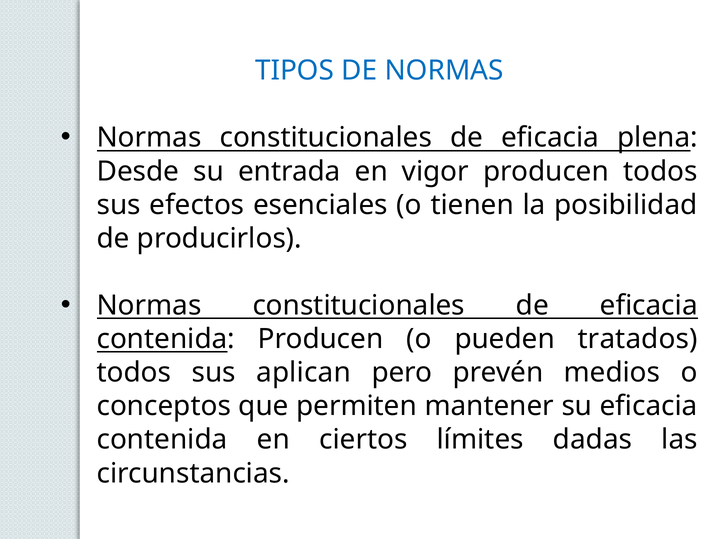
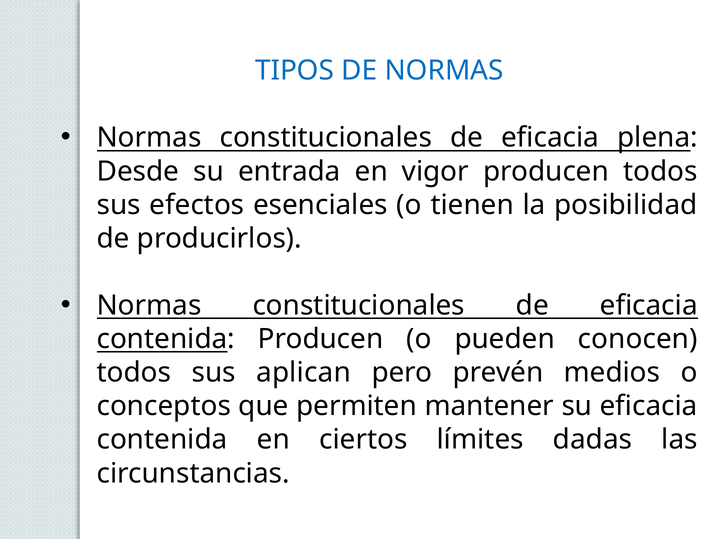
tratados: tratados -> conocen
